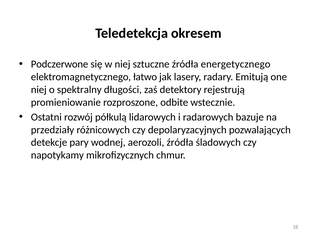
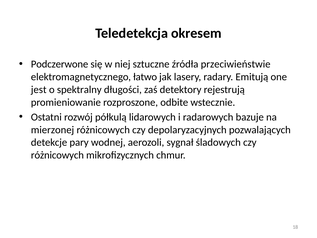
energetycznego: energetycznego -> przeciwieństwie
niej at (39, 90): niej -> jest
przedziały: przedziały -> mierzonej
aerozoli źródła: źródła -> sygnał
napotykamy at (57, 155): napotykamy -> różnicowych
